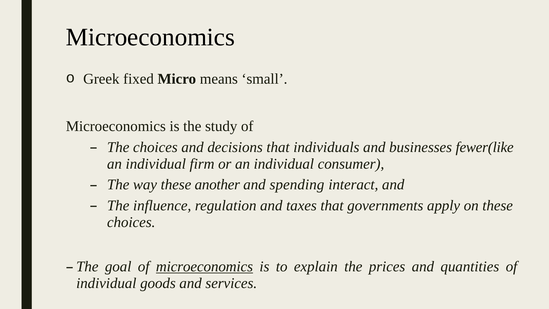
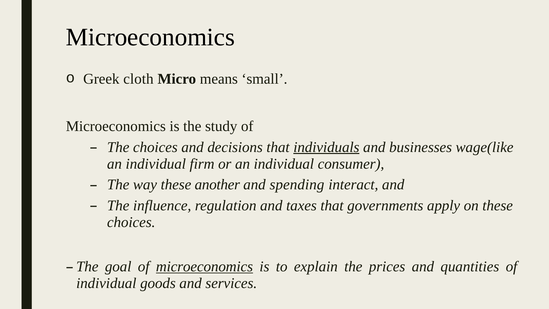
fixed: fixed -> cloth
individuals underline: none -> present
fewer(like: fewer(like -> wage(like
